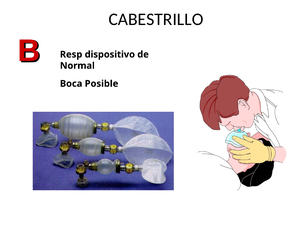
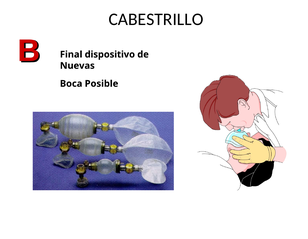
Resp: Resp -> Final
Normal: Normal -> Nuevas
